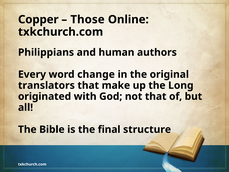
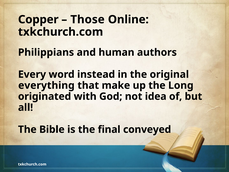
change: change -> instead
translators: translators -> everything
not that: that -> idea
structure: structure -> conveyed
